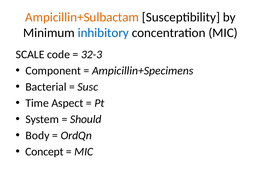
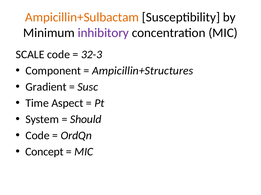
inhibitory colour: blue -> purple
Ampicillin+Specimens: Ampicillin+Specimens -> Ampicillin+Structures
Bacterial: Bacterial -> Gradient
Body at (37, 136): Body -> Code
